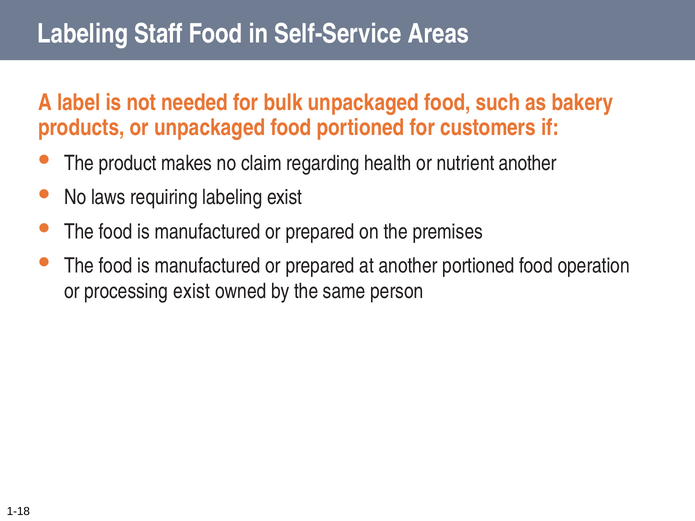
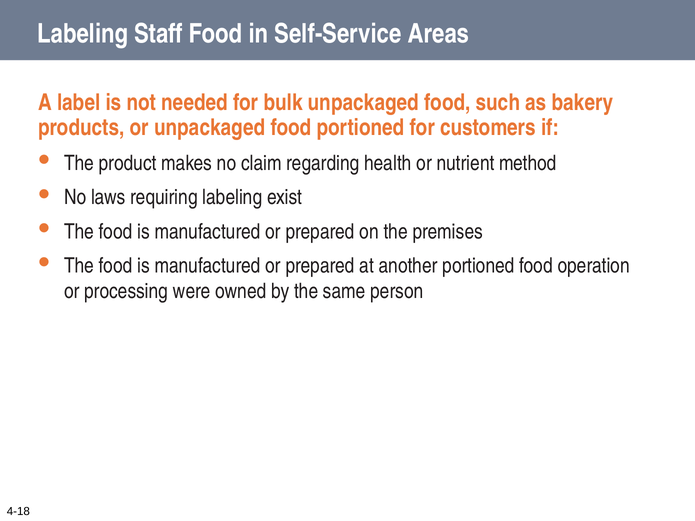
nutrient another: another -> method
processing exist: exist -> were
1-18: 1-18 -> 4-18
